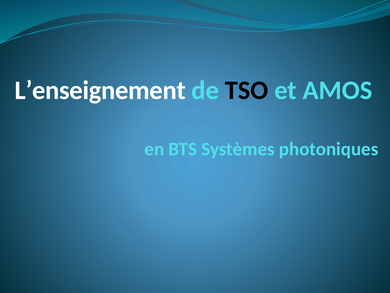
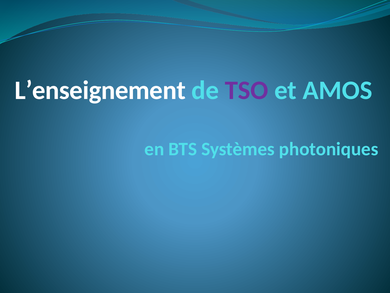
TSO colour: black -> purple
